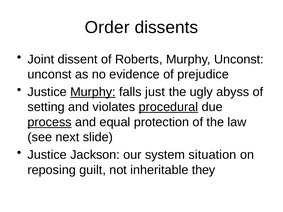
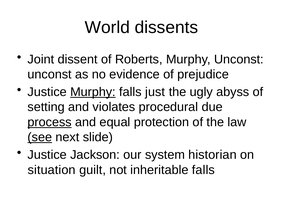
Order: Order -> World
procedural underline: present -> none
see underline: none -> present
situation: situation -> historian
reposing: reposing -> situation
inheritable they: they -> falls
